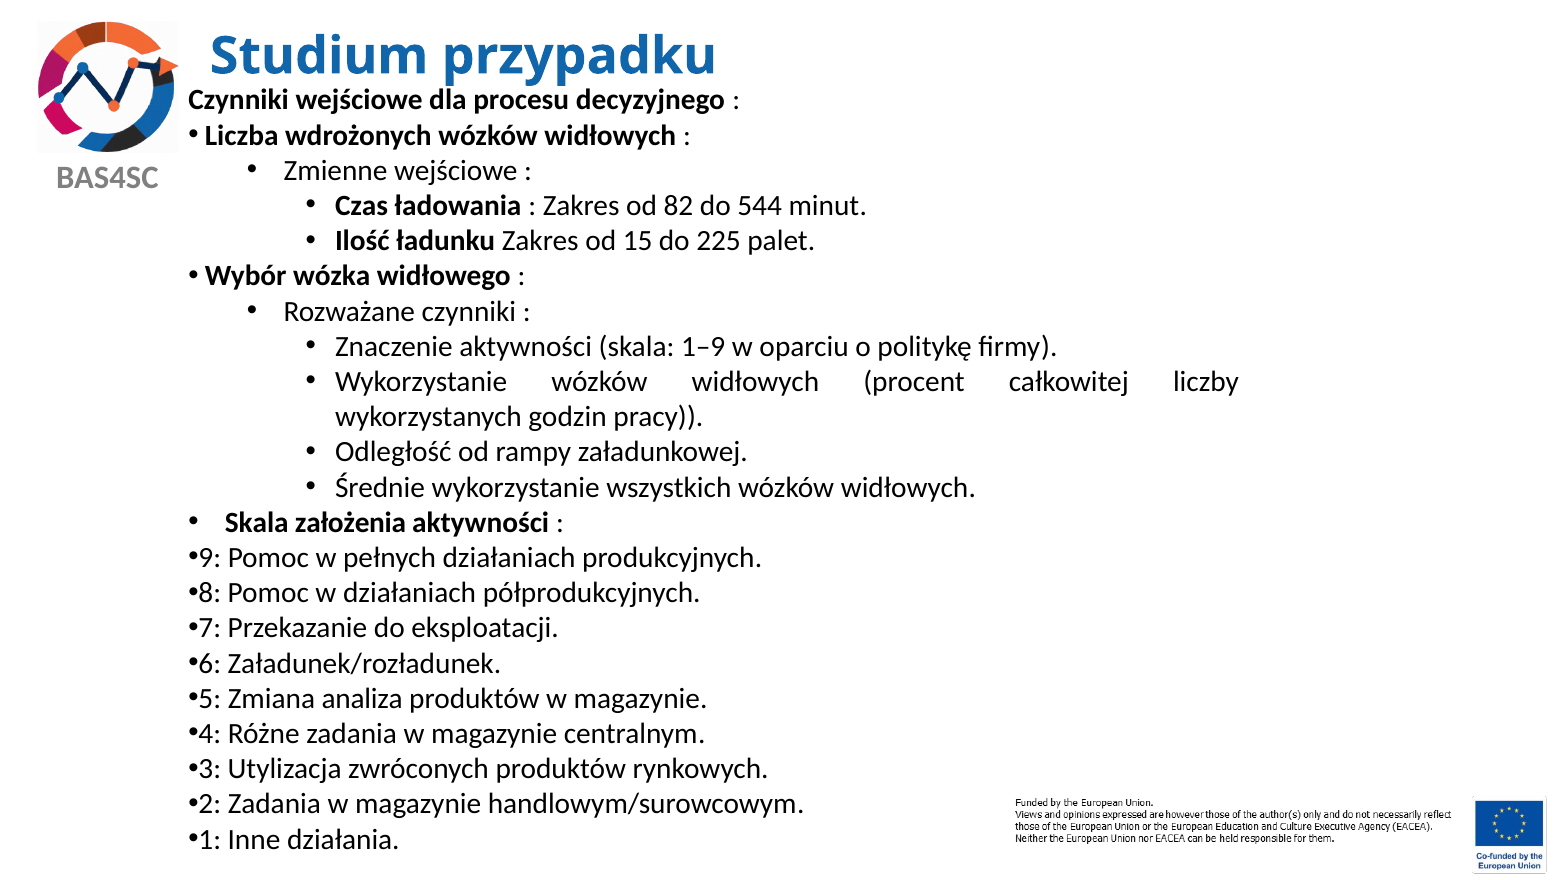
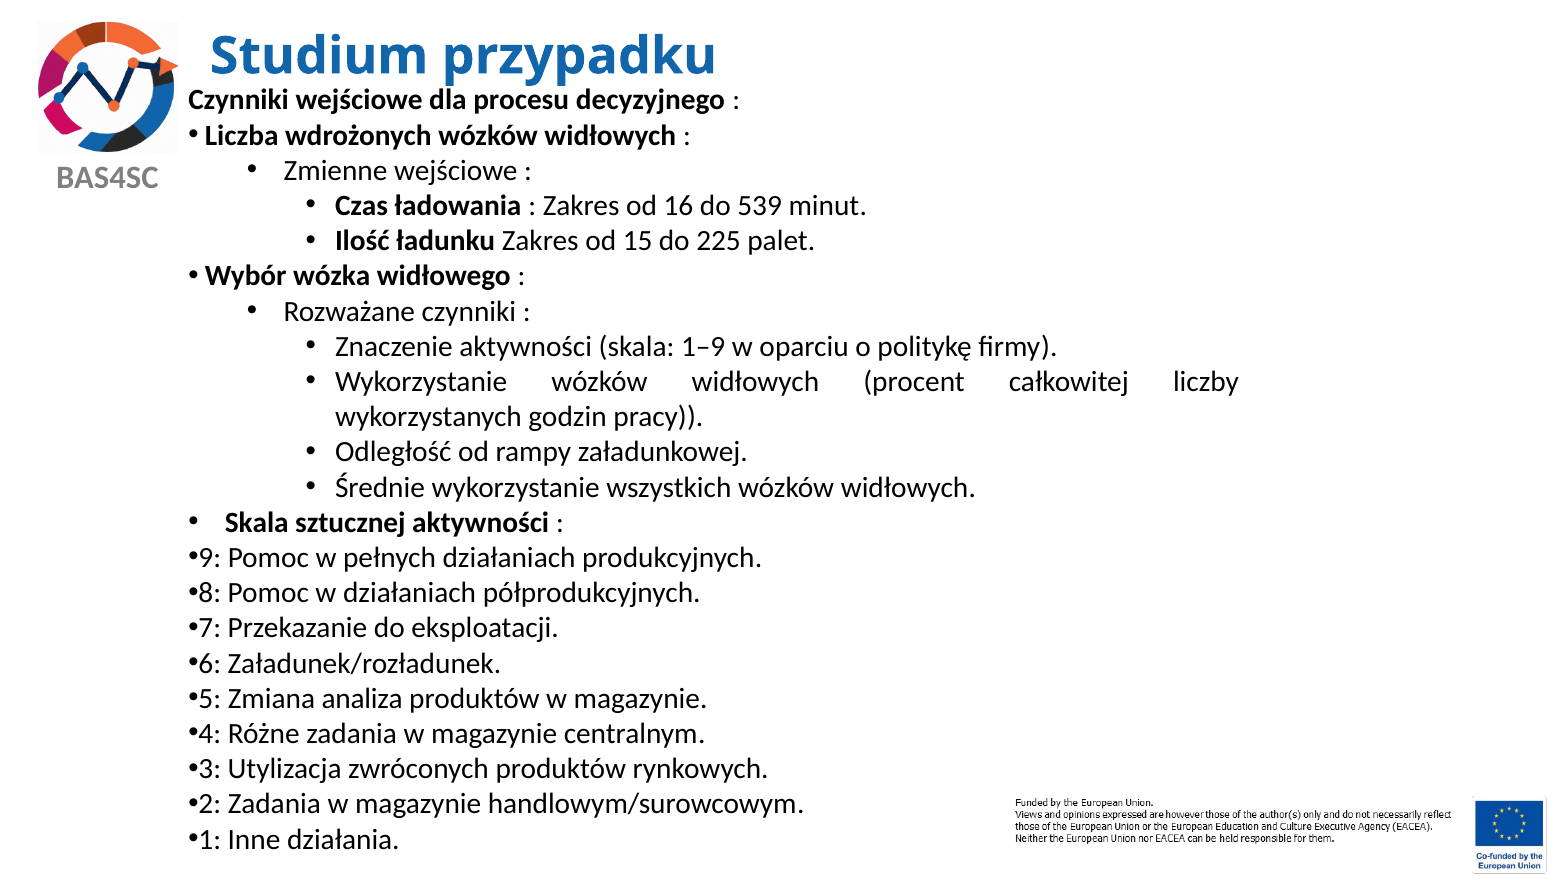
82: 82 -> 16
544: 544 -> 539
założenia: założenia -> sztucznej
